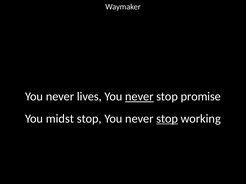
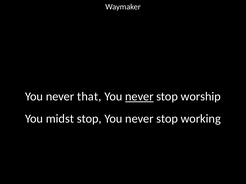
lives: lives -> that
promise: promise -> worship
stop at (167, 119) underline: present -> none
